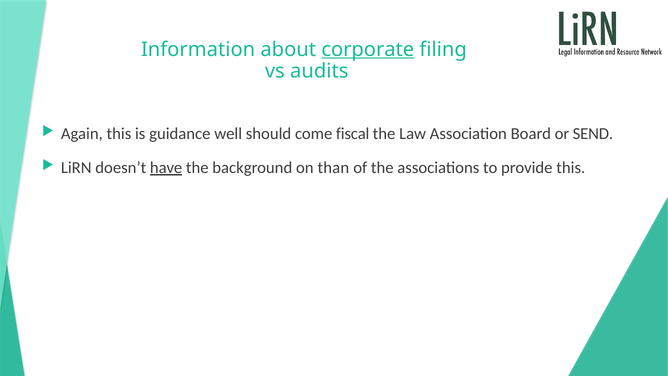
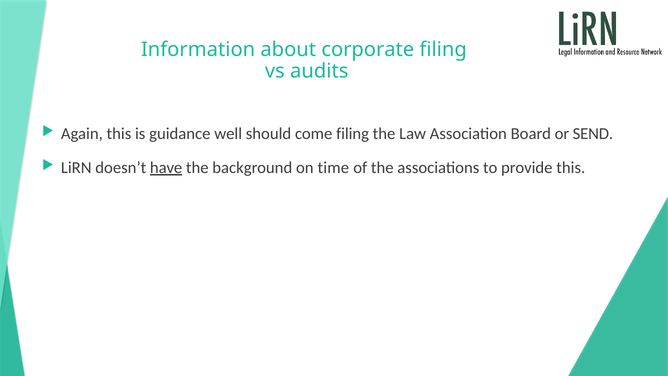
corporate underline: present -> none
come fiscal: fiscal -> filing
than: than -> time
